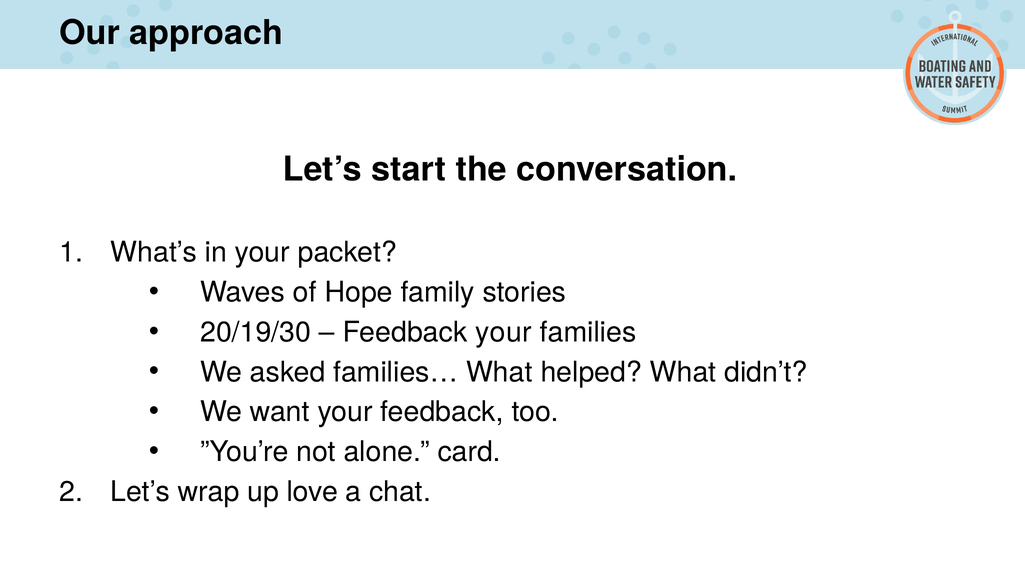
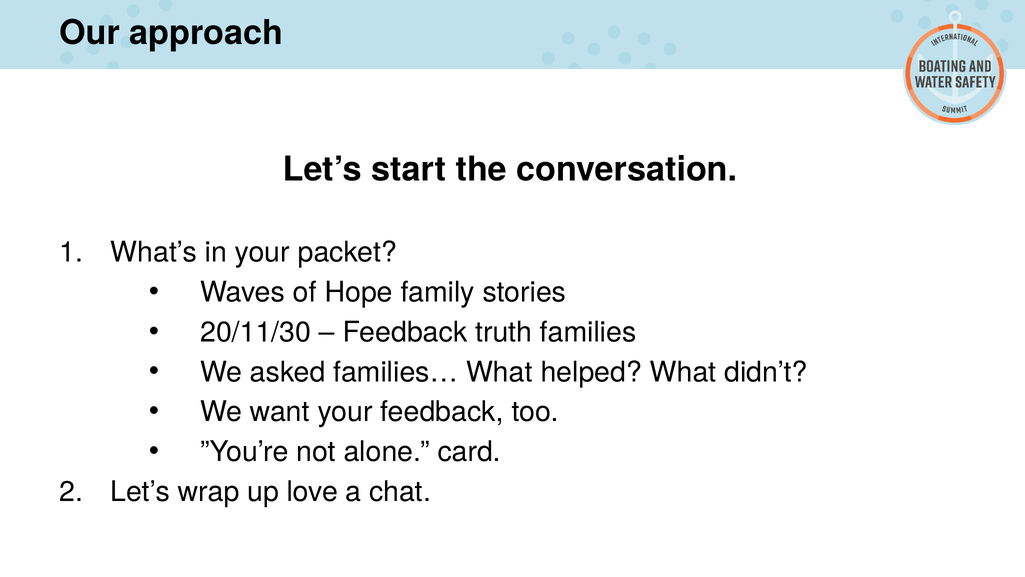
20/19/30: 20/19/30 -> 20/11/30
Feedback your: your -> truth
